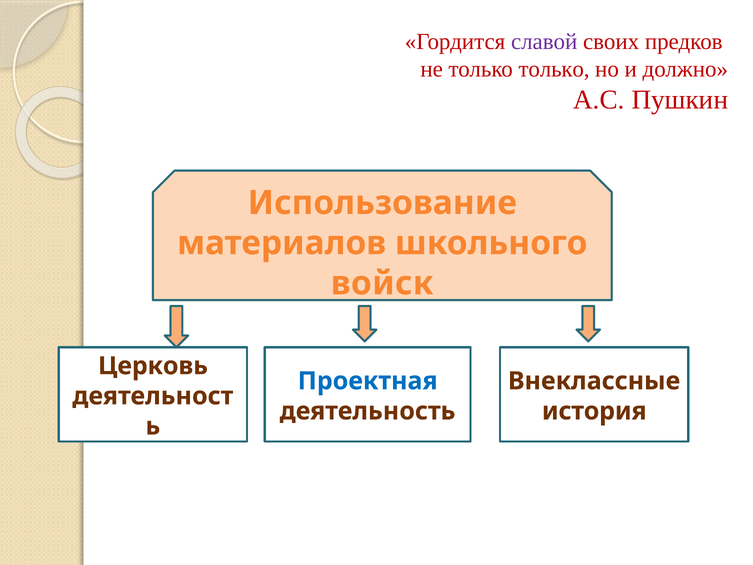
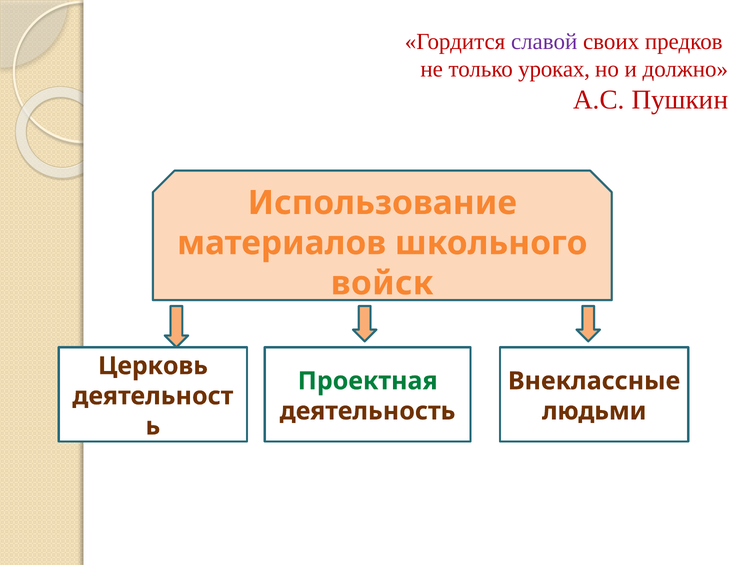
только только: только -> уроках
Проектная colour: blue -> green
история: история -> людьми
